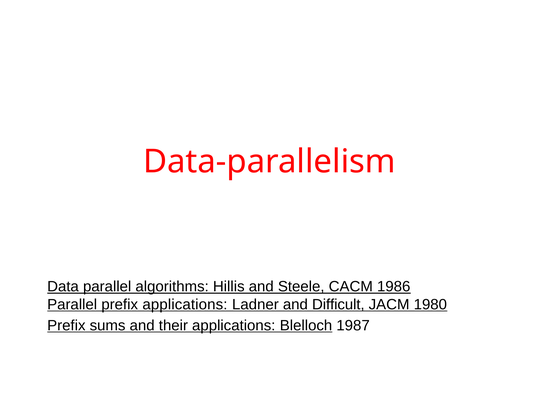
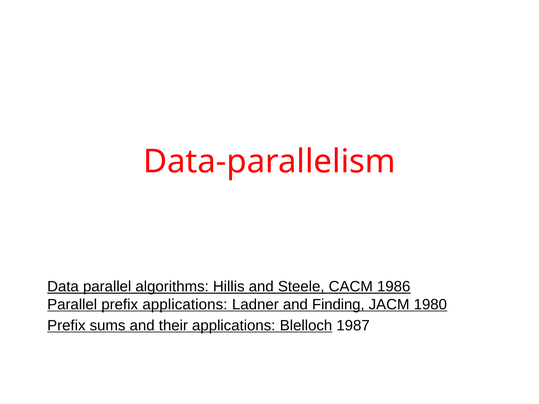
Difficult: Difficult -> Finding
